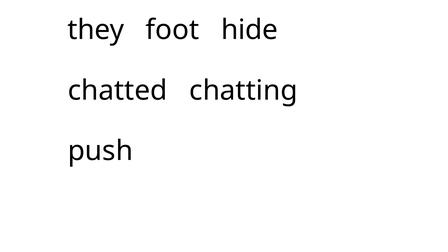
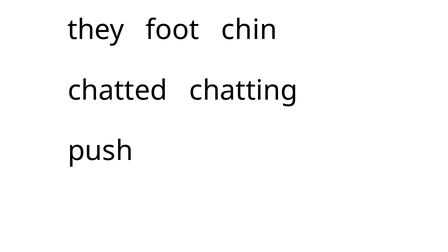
hide: hide -> chin
